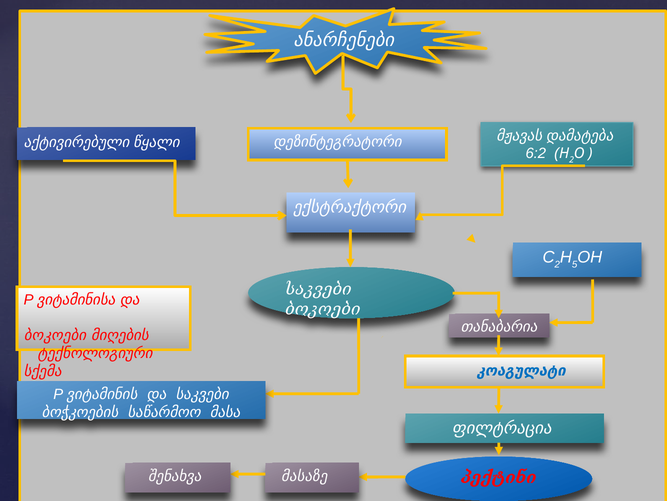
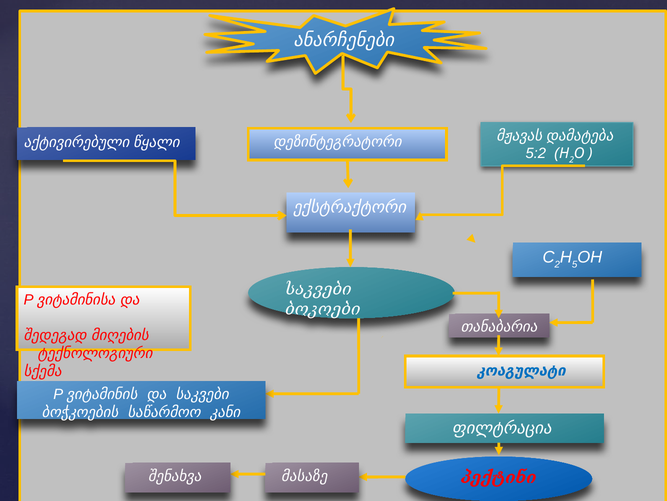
6:2: 6:2 -> 5:2
ბოკოები at (55, 335): ბოკოები -> შედეგად
მასა: მასა -> კანი
